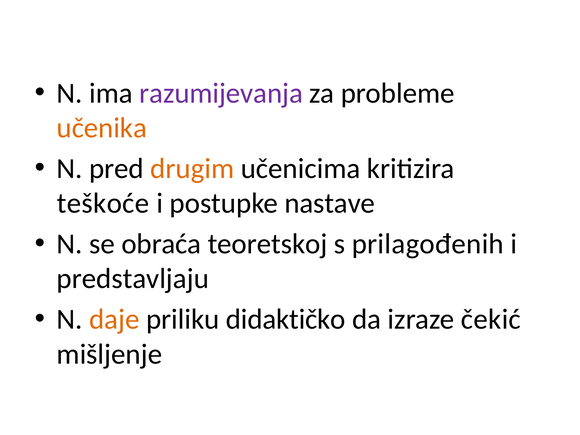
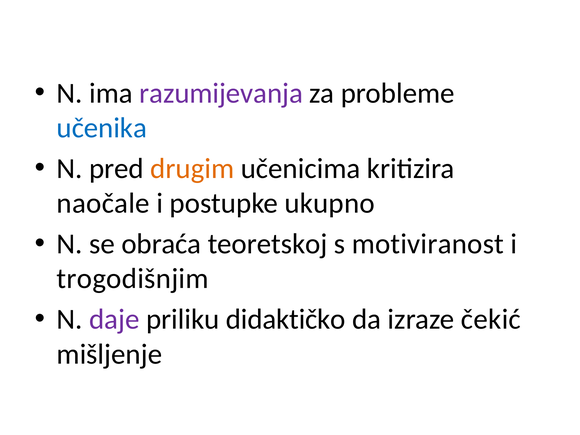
učenika colour: orange -> blue
teškoće: teškoće -> naočale
nastave: nastave -> ukupno
prilagođenih: prilagođenih -> motiviranost
predstavljaju: predstavljaju -> trogodišnjim
daje colour: orange -> purple
